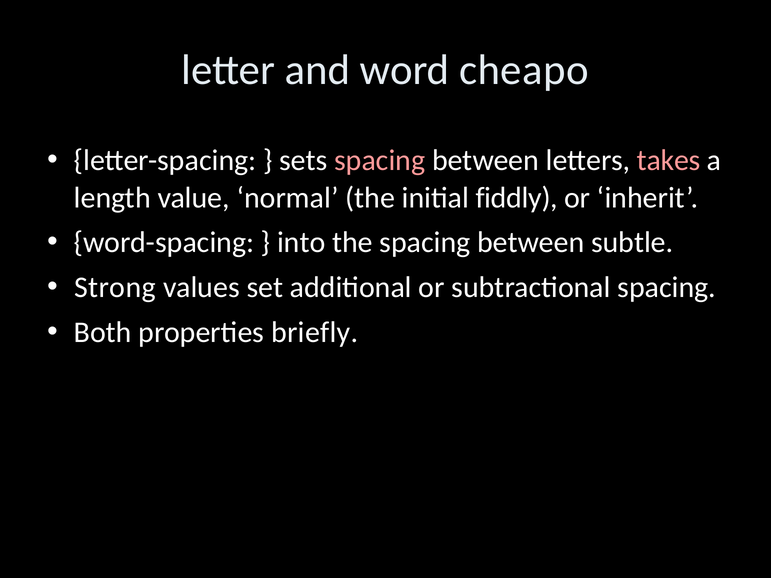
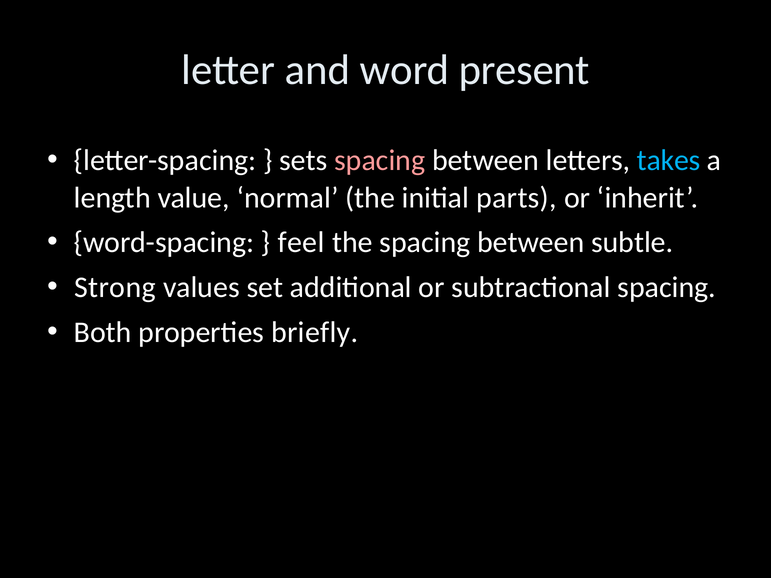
cheapo: cheapo -> present
takes colour: pink -> light blue
fiddly: fiddly -> parts
into: into -> feel
